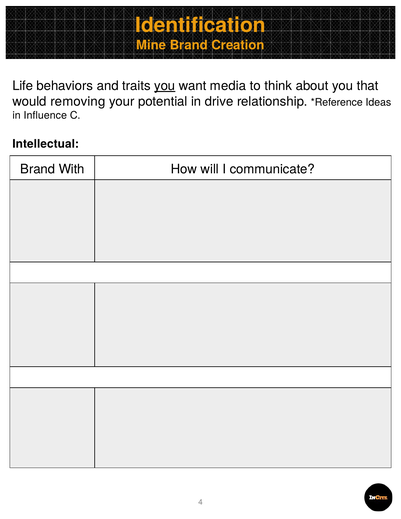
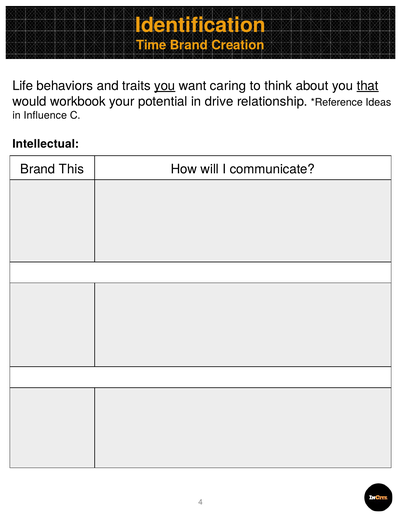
Mine: Mine -> Time
media: media -> caring
that underline: none -> present
removing: removing -> workbook
With: With -> This
